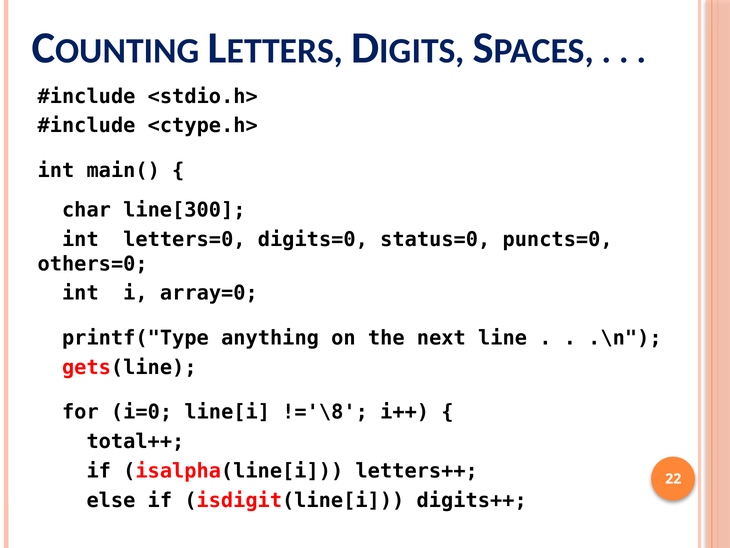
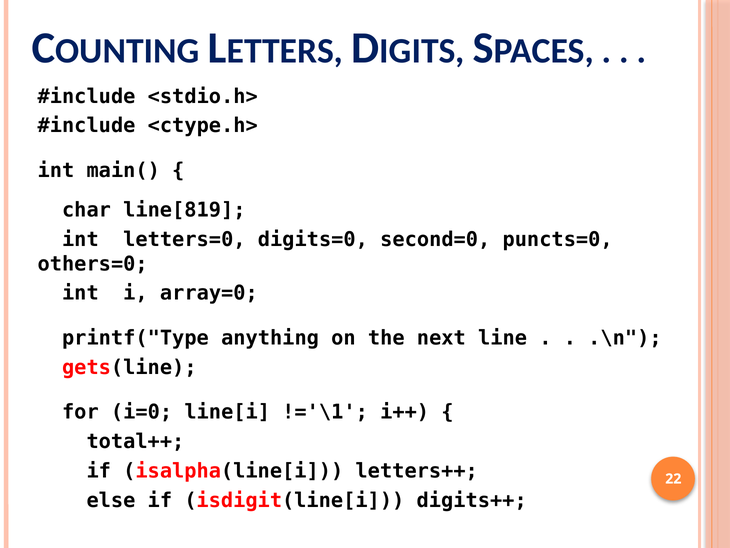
line[300: line[300 -> line[819
status=0: status=0 -> second=0
!='\8: !='\8 -> !='\1
